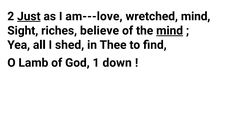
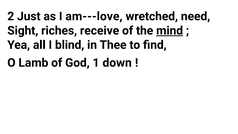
Just underline: present -> none
wretched mind: mind -> need
believe: believe -> receive
shed: shed -> blind
